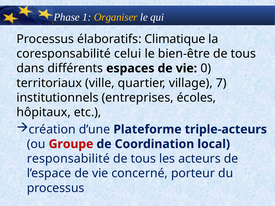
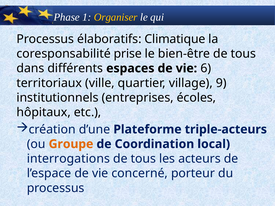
celui: celui -> prise
0: 0 -> 6
7: 7 -> 9
Groupe colour: red -> orange
responsabilité: responsabilité -> interrogations
